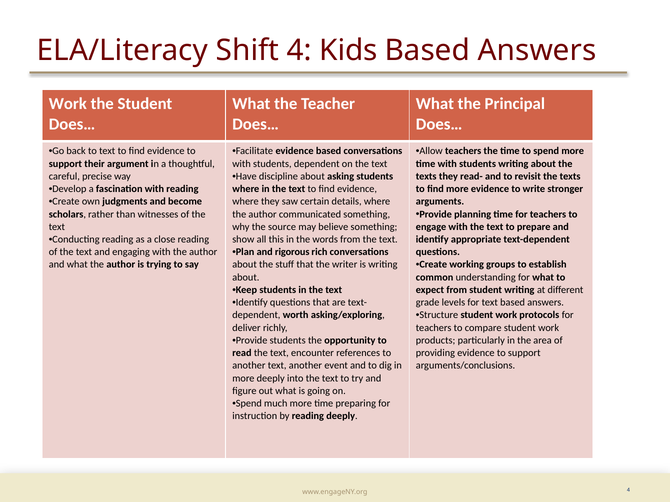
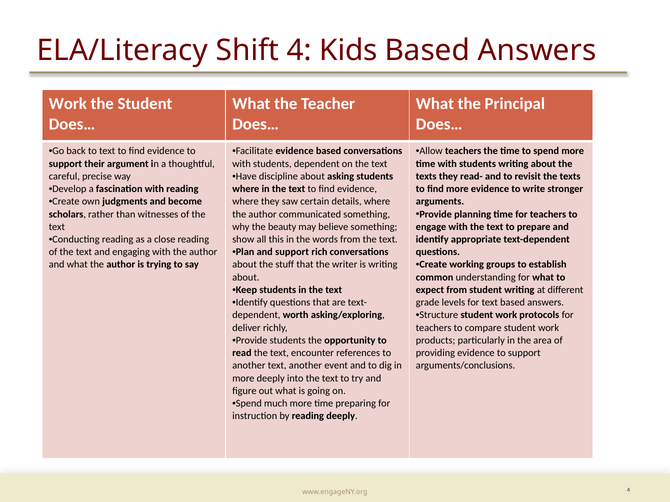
source: source -> beauty
and rigorous: rigorous -> support
